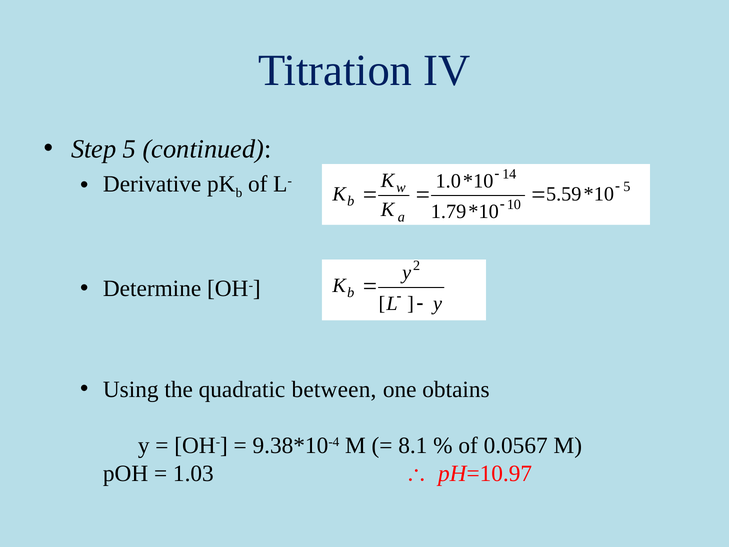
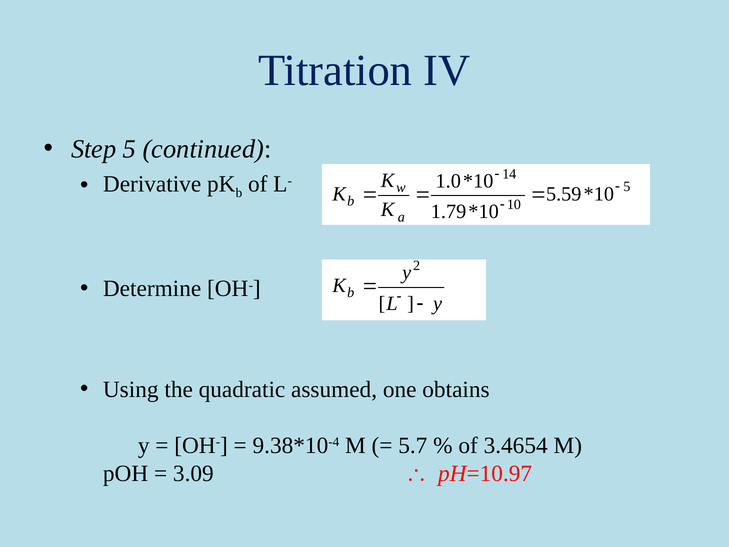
between: between -> assumed
8.1: 8.1 -> 5.7
0.0567: 0.0567 -> 3.4654
1.03: 1.03 -> 3.09
